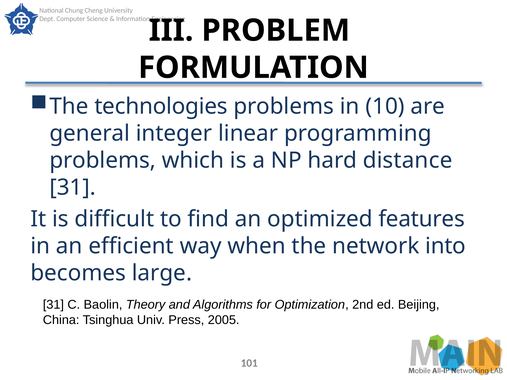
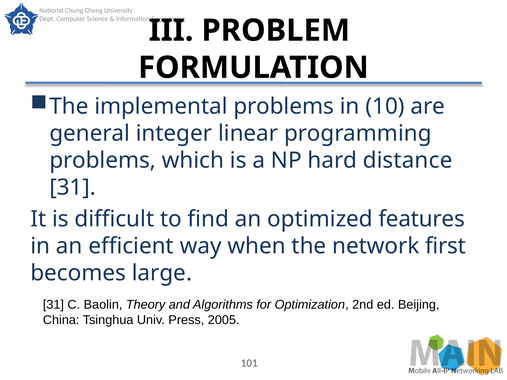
technologies: technologies -> implemental
into: into -> first
